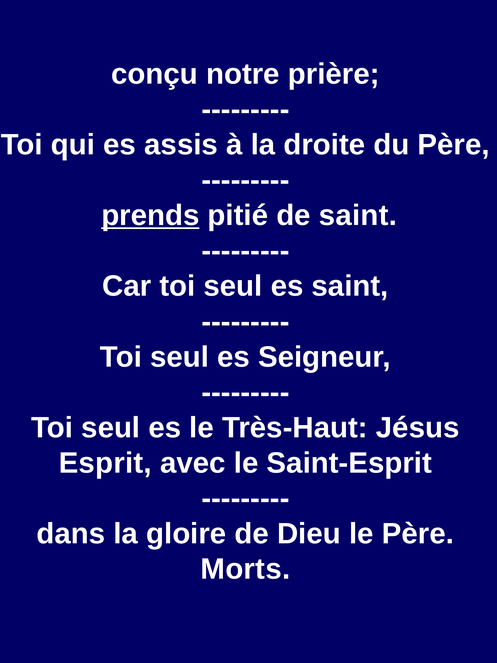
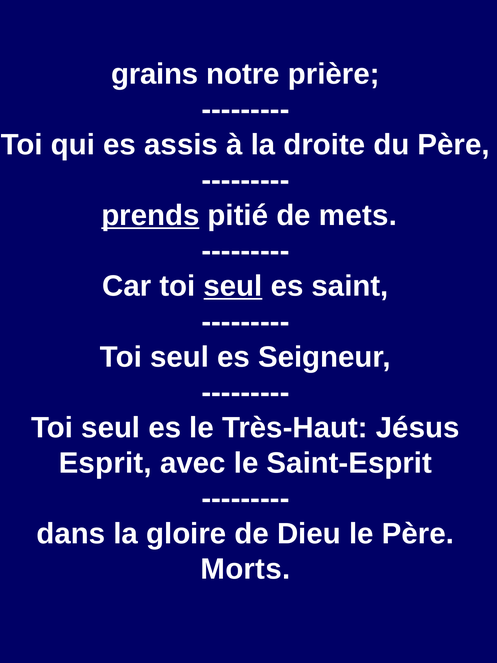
conçu: conçu -> grains
de saint: saint -> mets
seul at (233, 286) underline: none -> present
